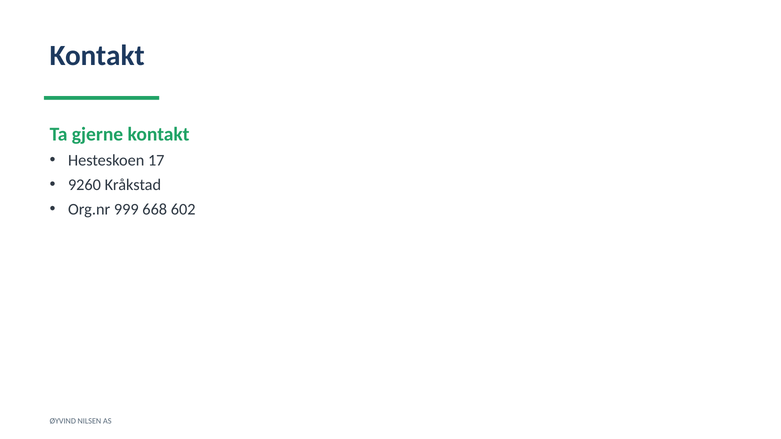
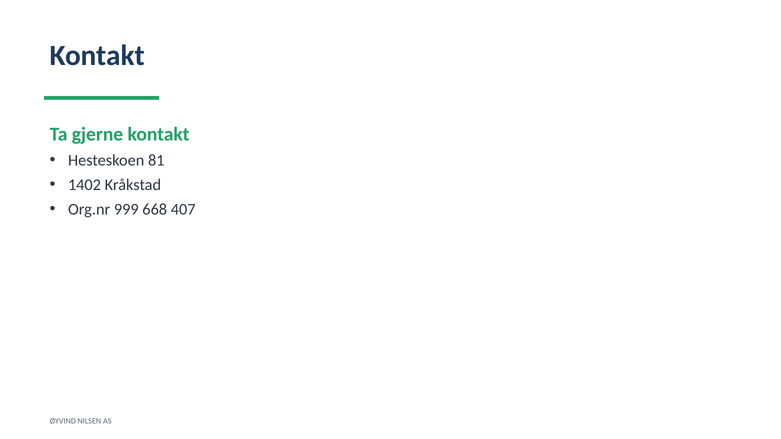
17: 17 -> 81
9260: 9260 -> 1402
602: 602 -> 407
